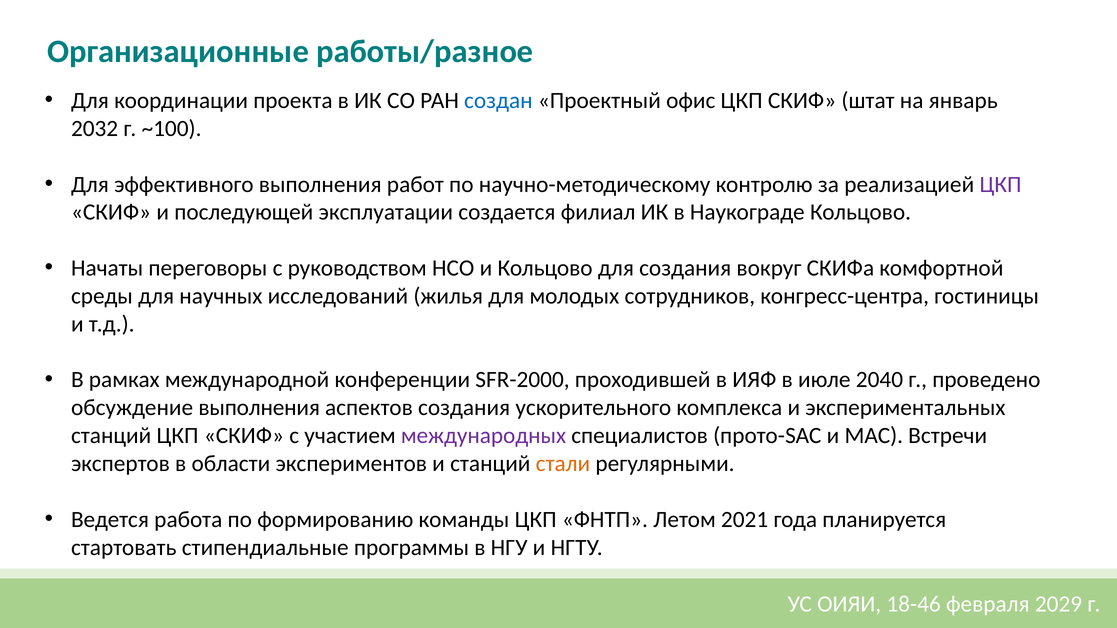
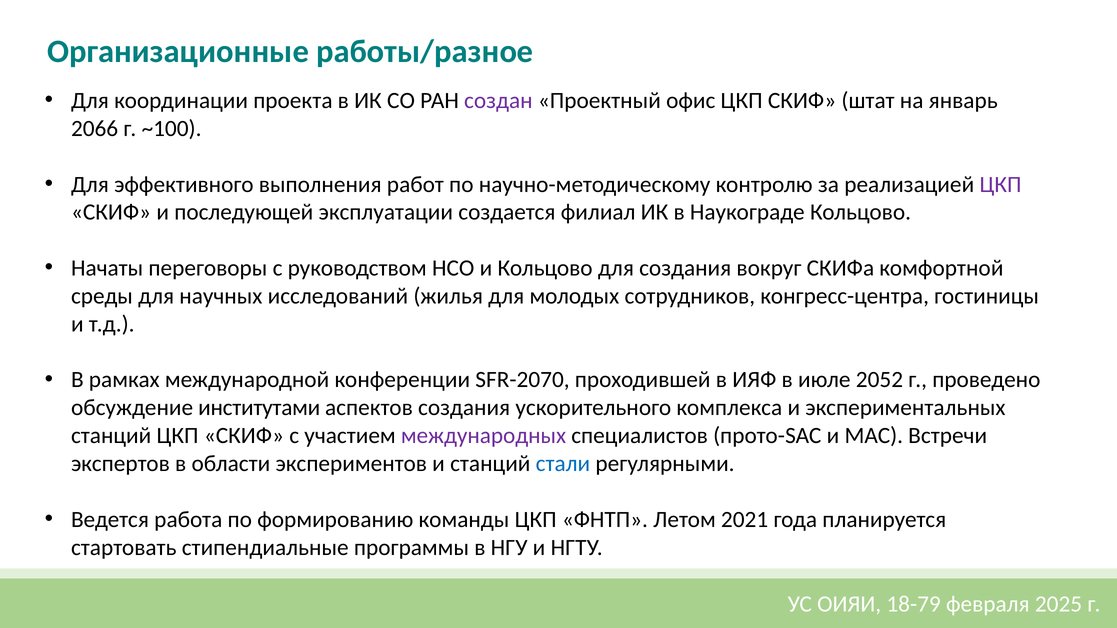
создан colour: blue -> purple
2032: 2032 -> 2066
SFR-2000: SFR-2000 -> SFR-2070
2040: 2040 -> 2052
обсуждение выполнения: выполнения -> институтами
стали colour: orange -> blue
18-46: 18-46 -> 18-79
2029: 2029 -> 2025
